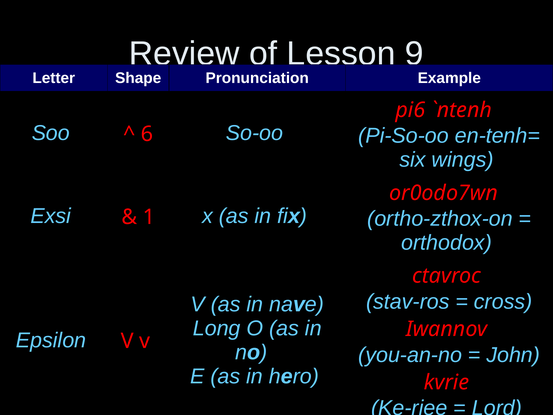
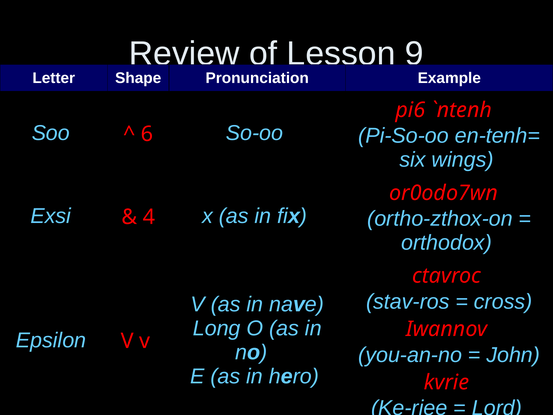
1: 1 -> 4
